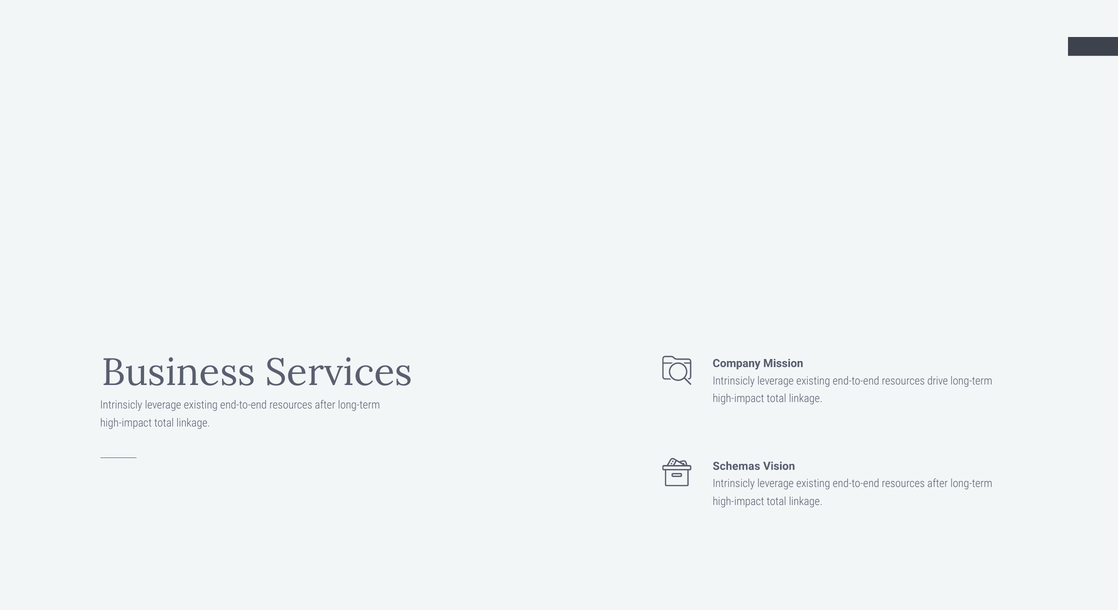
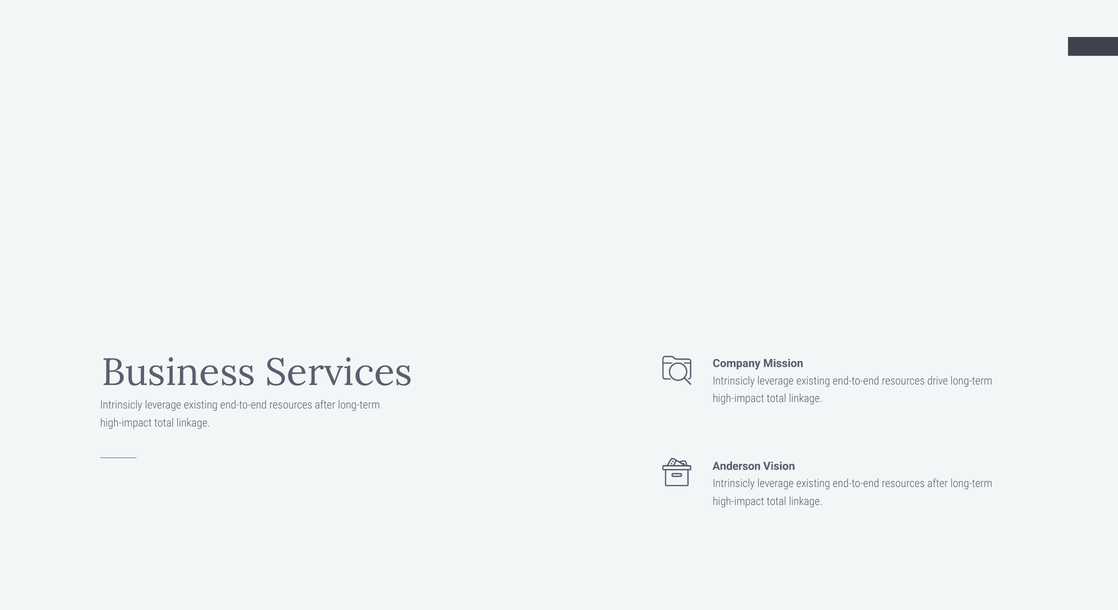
Schemas: Schemas -> Anderson
